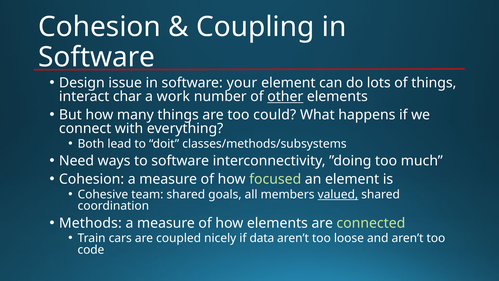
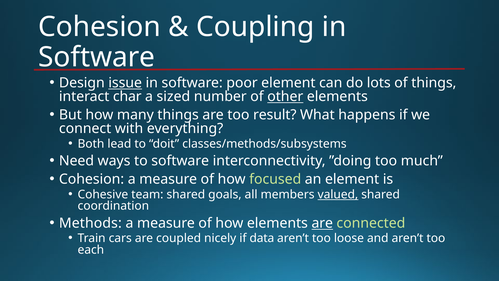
issue underline: none -> present
your: your -> poor
work: work -> sized
could: could -> result
are at (322, 223) underline: none -> present
code: code -> each
